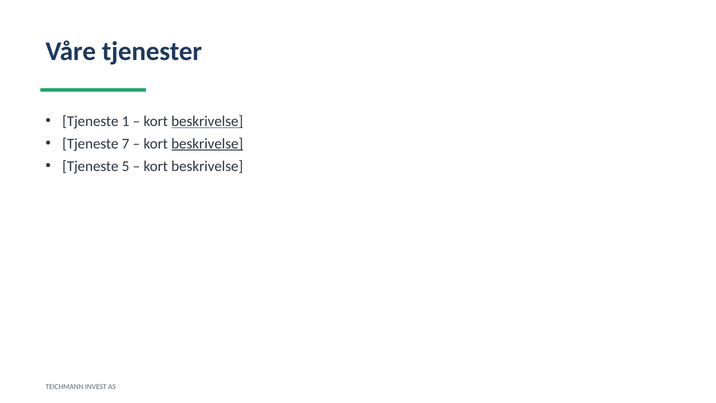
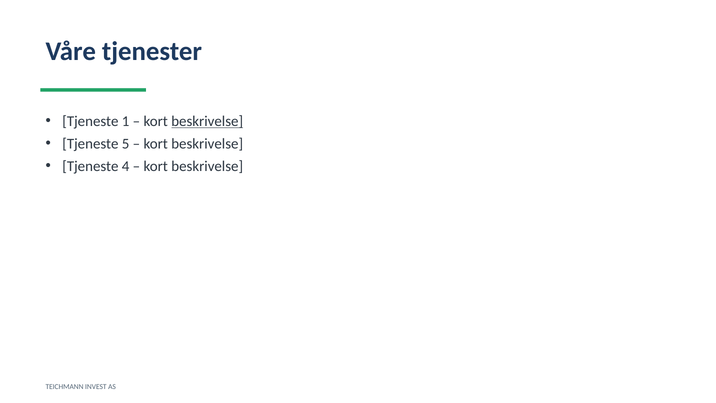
7: 7 -> 5
beskrivelse at (207, 144) underline: present -> none
5: 5 -> 4
